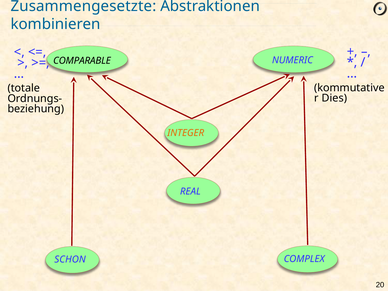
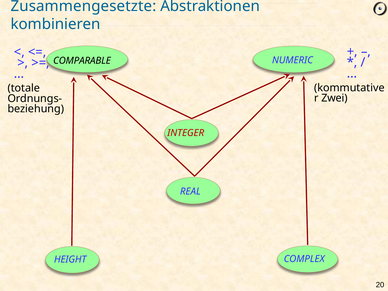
Dies: Dies -> Zwei
INTEGER colour: orange -> red
SCHON: SCHON -> HEIGHT
